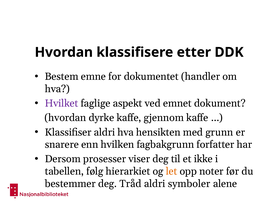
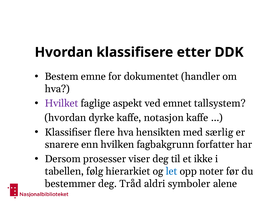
dokument: dokument -> tallsystem
gjennom: gjennom -> notasjon
Klassifiser aldri: aldri -> flere
grunn: grunn -> særlig
let colour: orange -> blue
